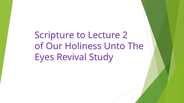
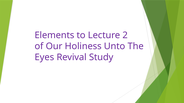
Scripture: Scripture -> Elements
